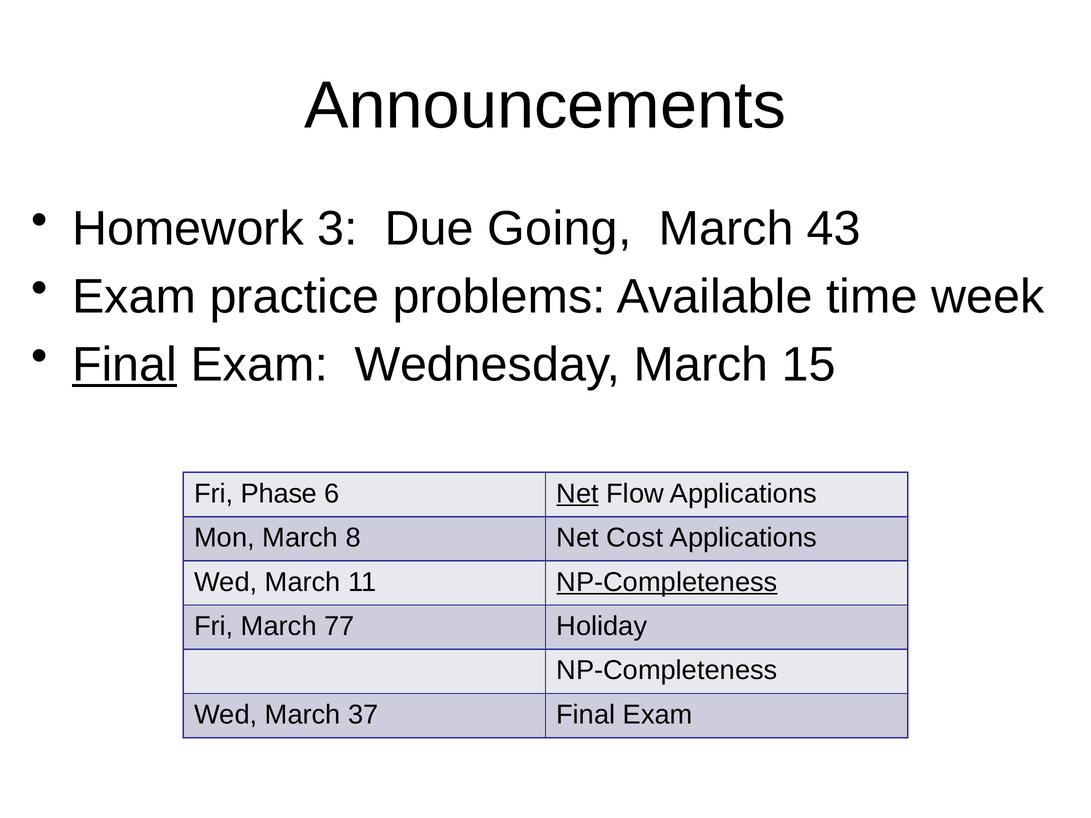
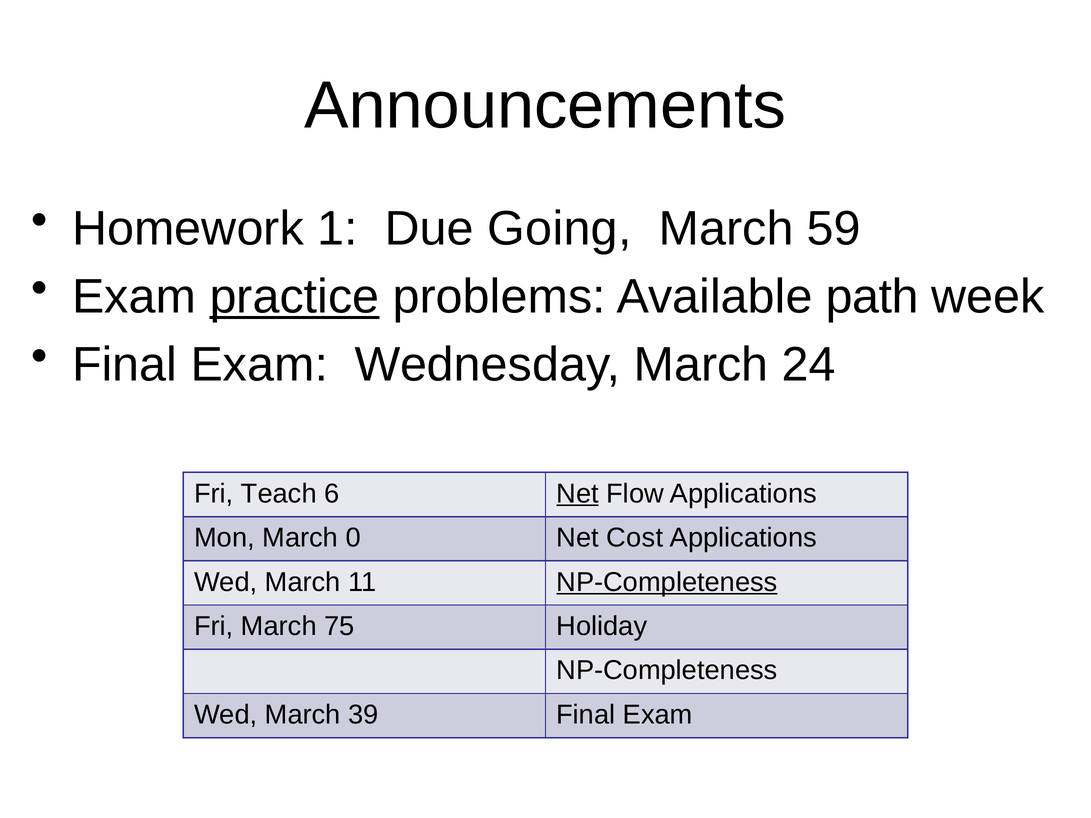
3: 3 -> 1
43: 43 -> 59
practice underline: none -> present
time: time -> path
Final at (125, 365) underline: present -> none
15: 15 -> 24
Phase: Phase -> Teach
8: 8 -> 0
77: 77 -> 75
37: 37 -> 39
